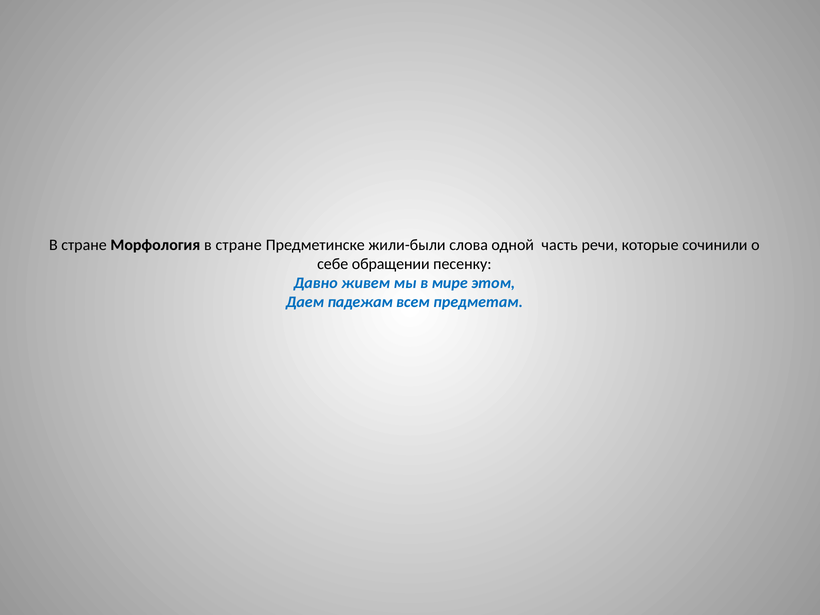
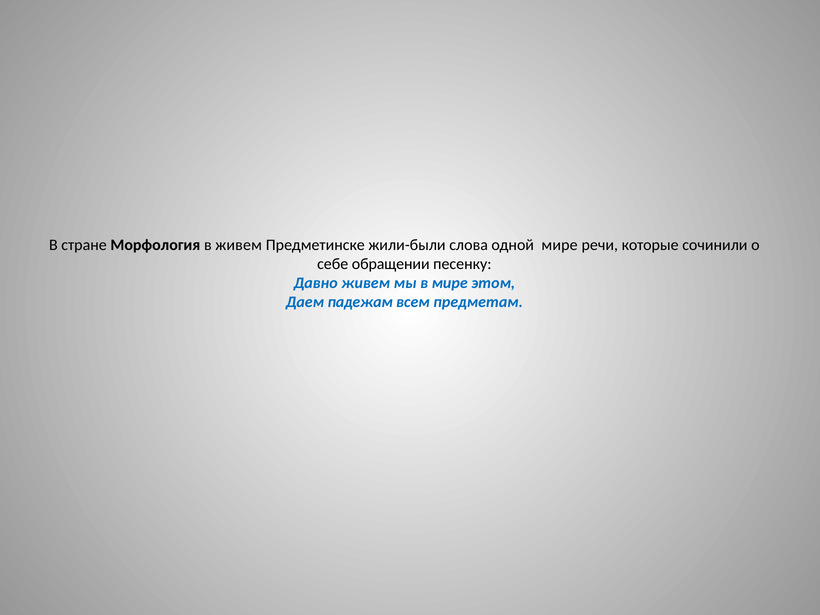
Морфология в стране: стране -> живем
одной часть: часть -> мире
